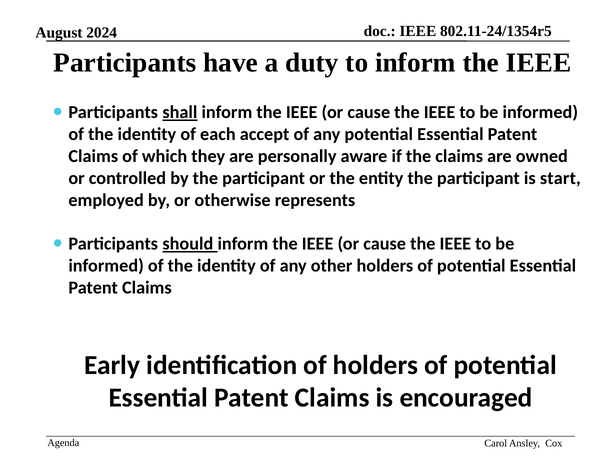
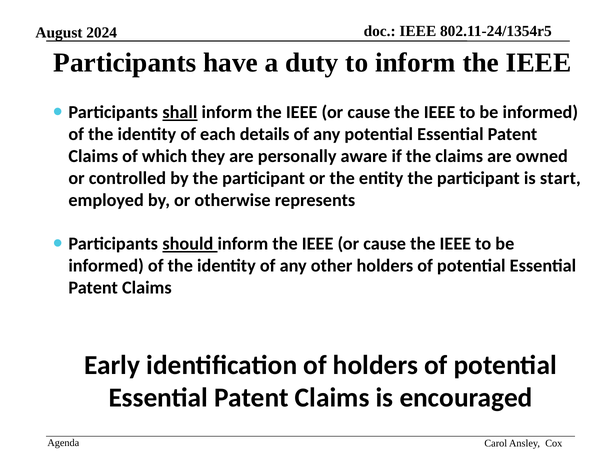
accept: accept -> details
